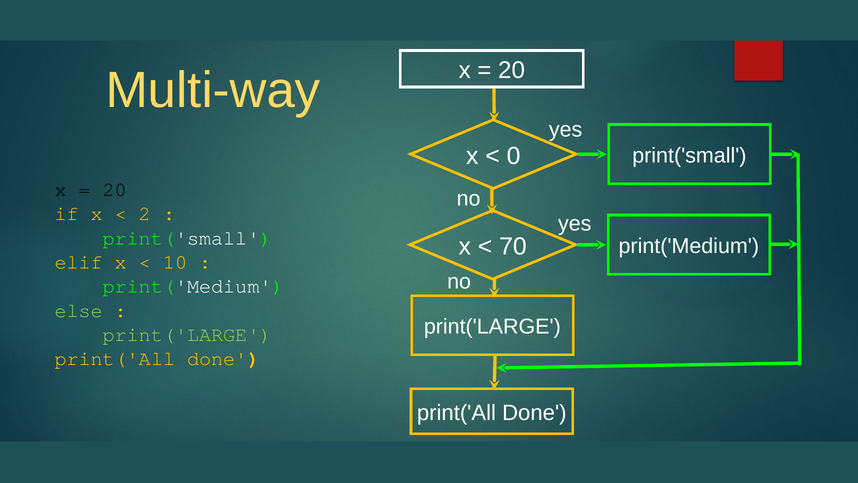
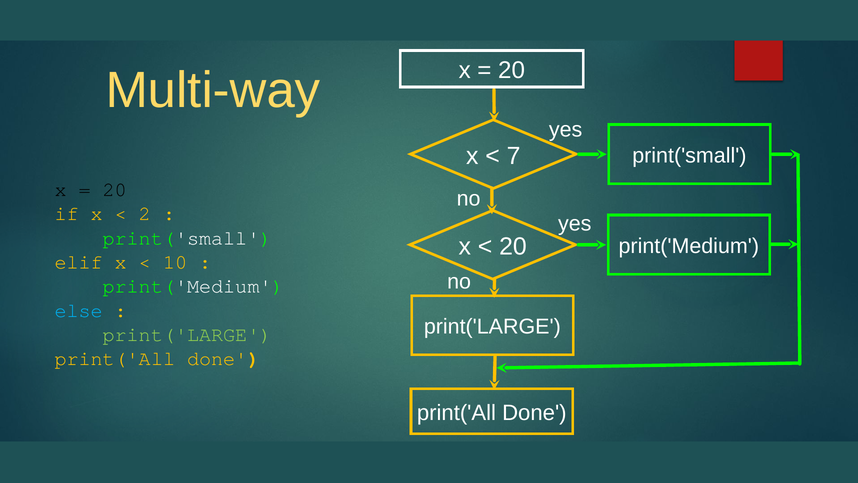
0: 0 -> 7
70 at (513, 246): 70 -> 20
else colour: light green -> light blue
